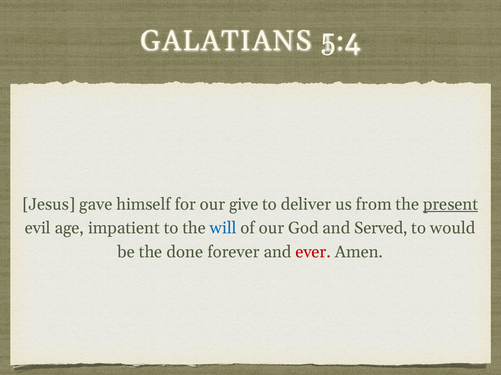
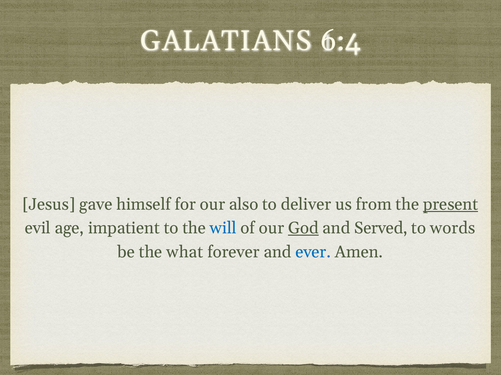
5:4: 5:4 -> 6:4
give: give -> also
God underline: none -> present
would: would -> words
done: done -> what
ever colour: red -> blue
